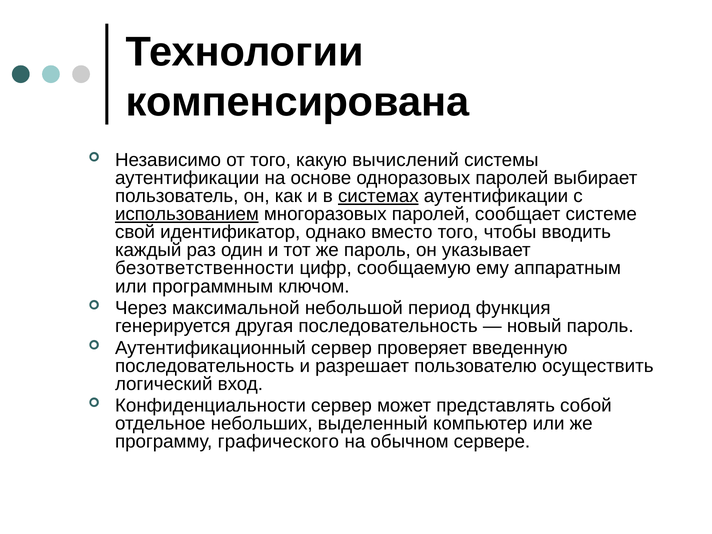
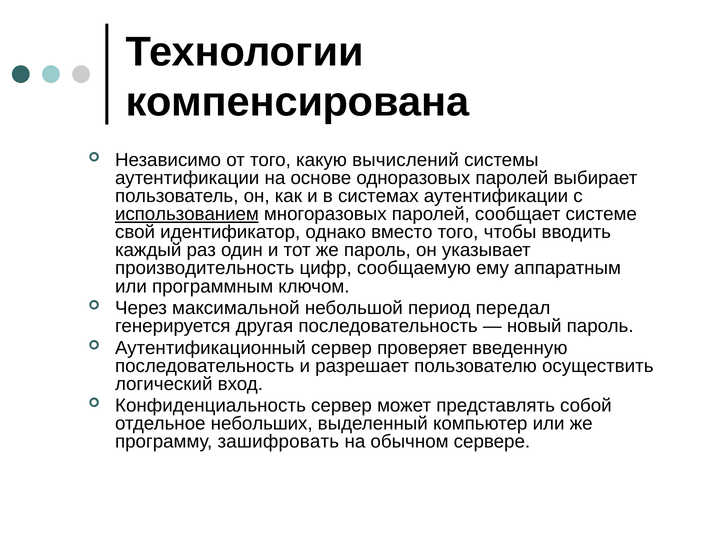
системах underline: present -> none
безответственности: безответственности -> производительность
функция: функция -> передал
Конфиденциальности: Конфиденциальности -> Конфиденциальность
графического: графического -> зашифровать
